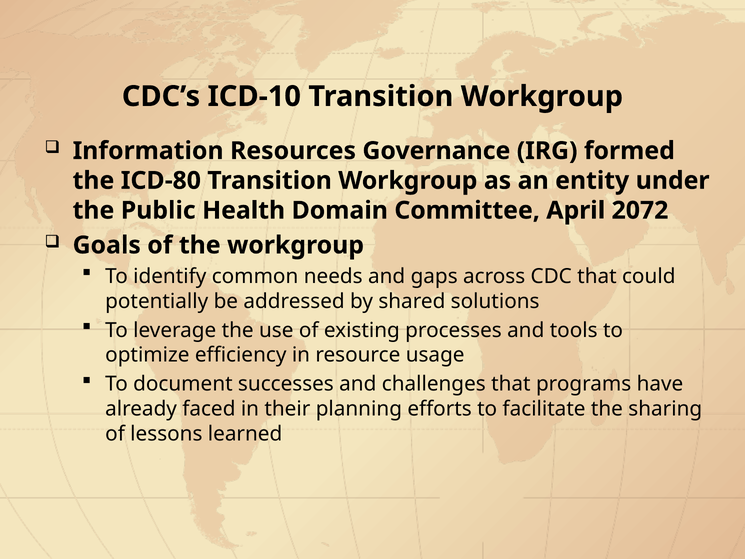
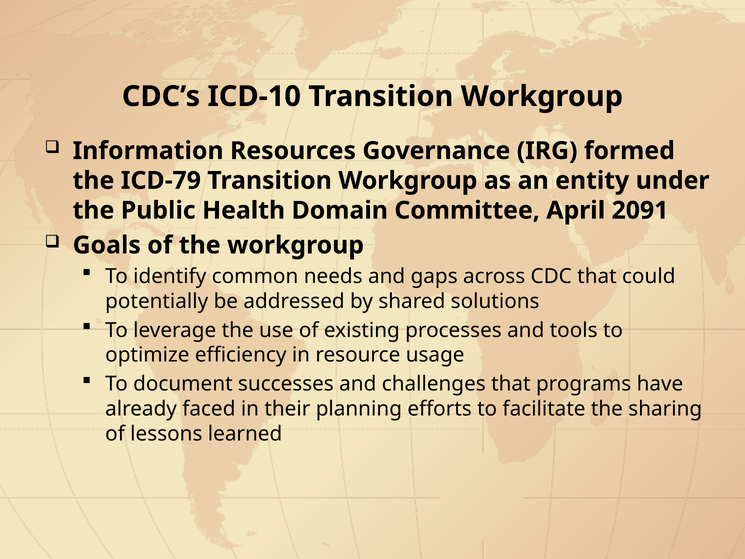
ICD-80: ICD-80 -> ICD-79
2072: 2072 -> 2091
